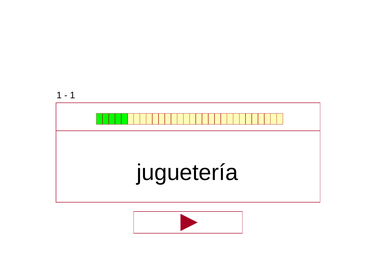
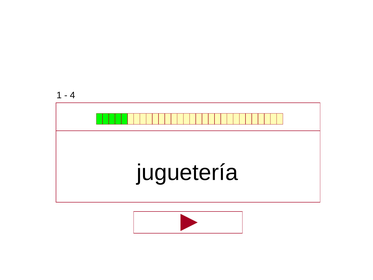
1 at (73, 95): 1 -> 4
